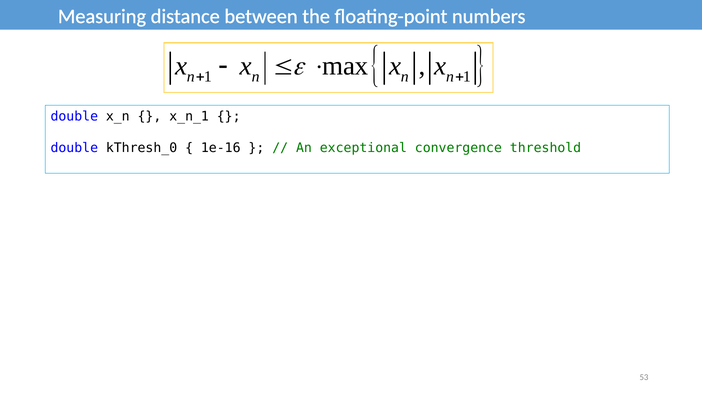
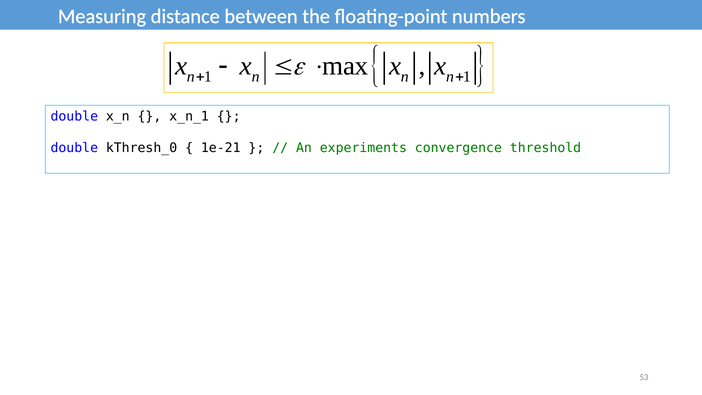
1e-16: 1e-16 -> 1e-21
exceptional: exceptional -> experiments
